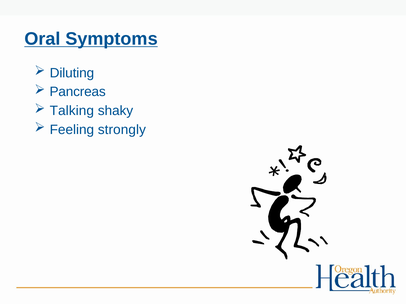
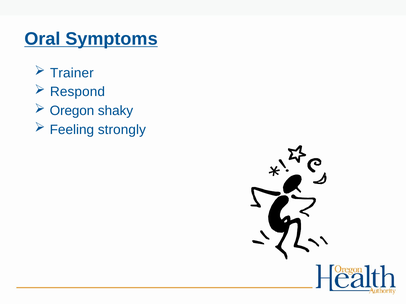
Diluting: Diluting -> Trainer
Pancreas: Pancreas -> Respond
Talking: Talking -> Oregon
